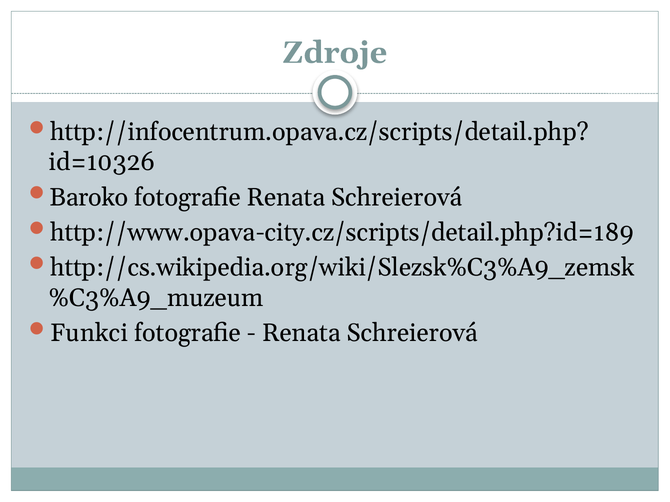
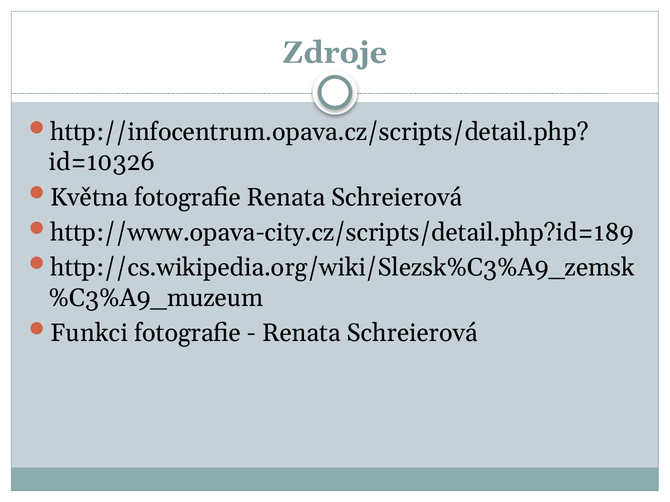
Baroko: Baroko -> Května
